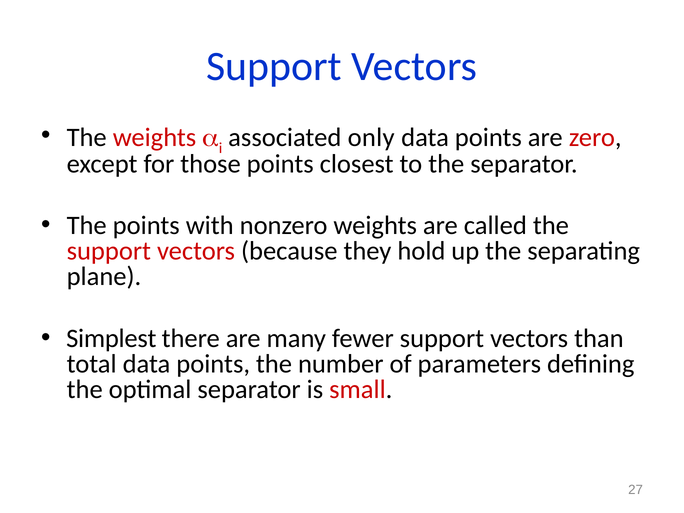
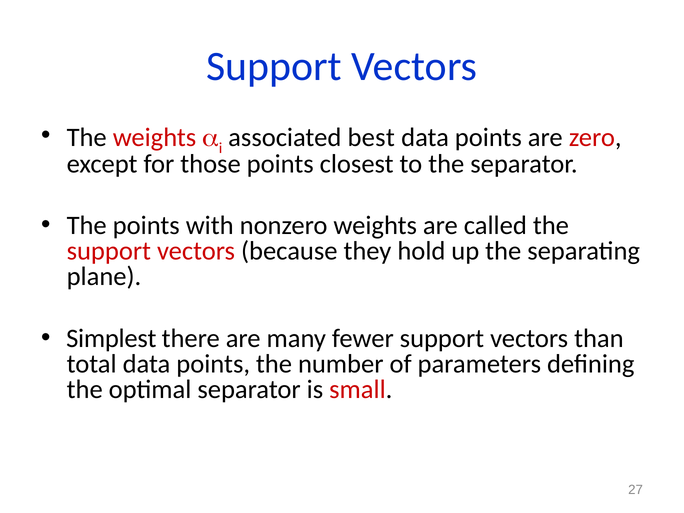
only: only -> best
